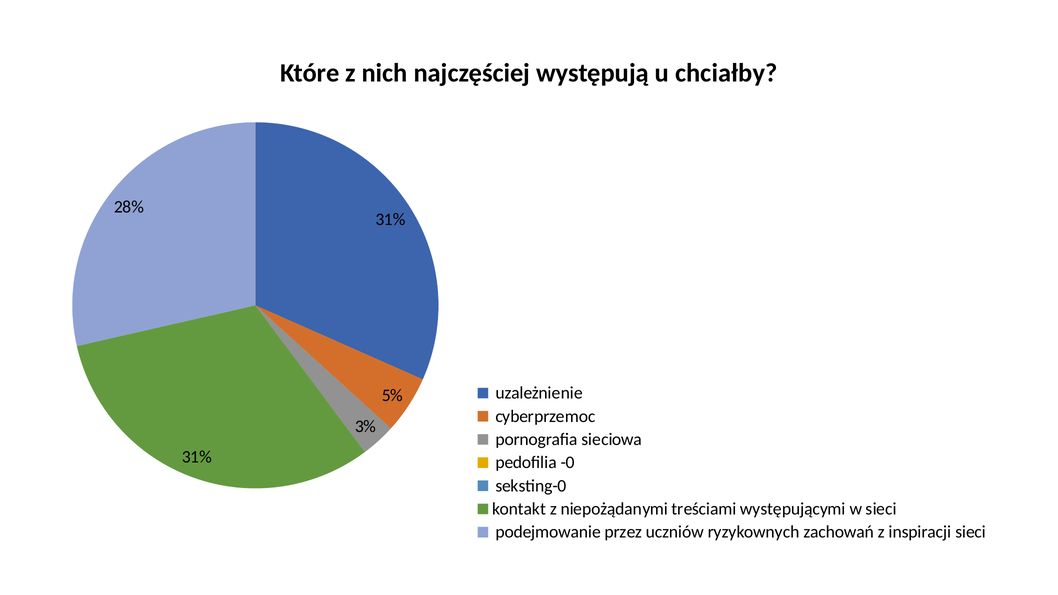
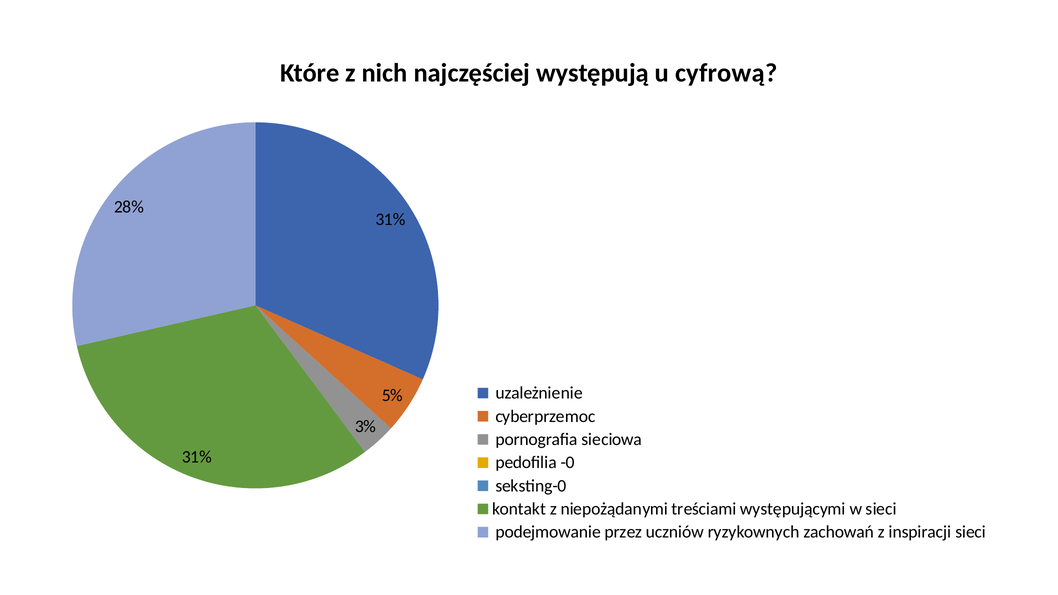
chciałby: chciałby -> cyfrową
